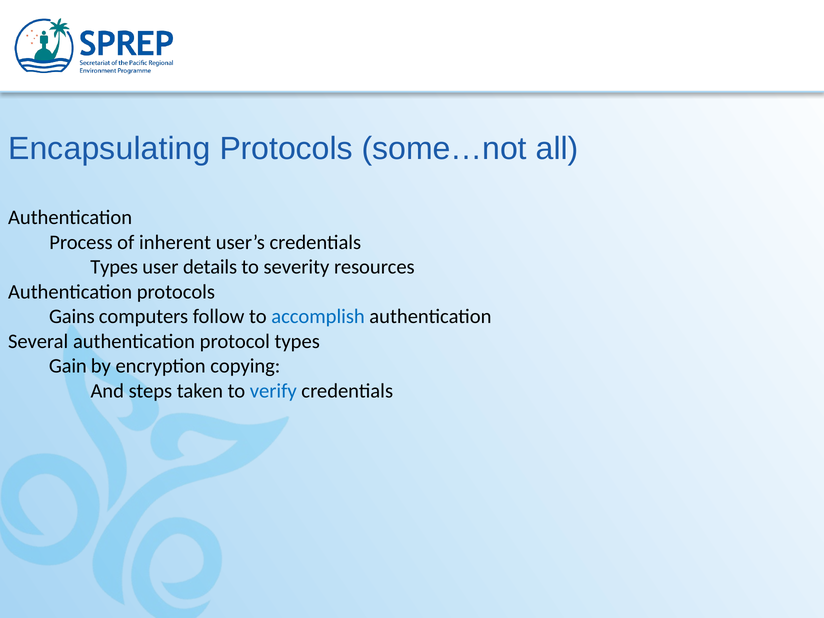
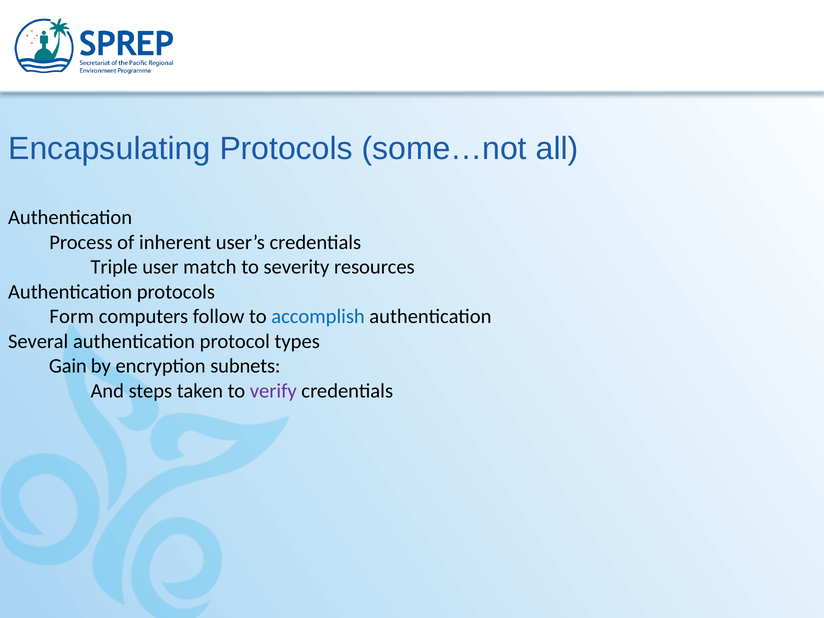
Types at (114, 267): Types -> Triple
details: details -> match
Gains: Gains -> Form
copying: copying -> subnets
verify colour: blue -> purple
